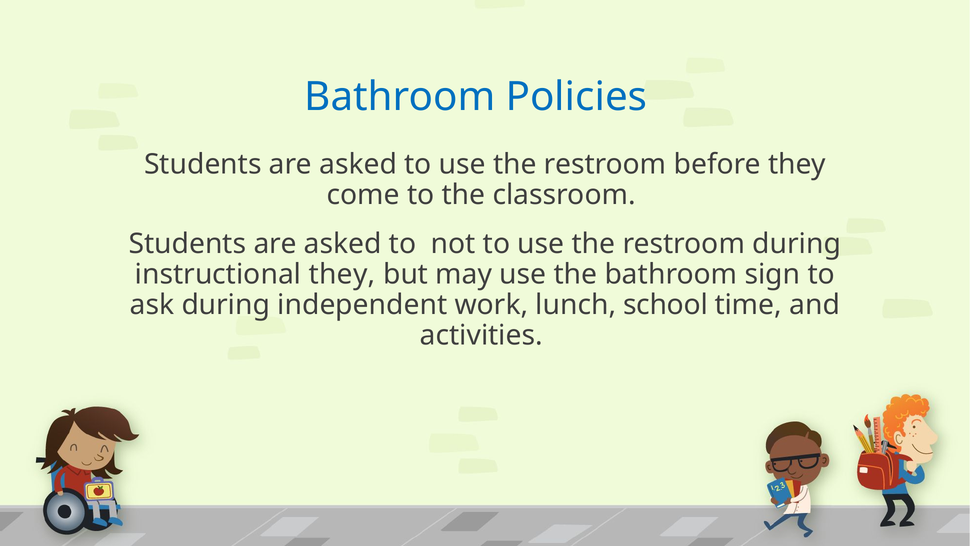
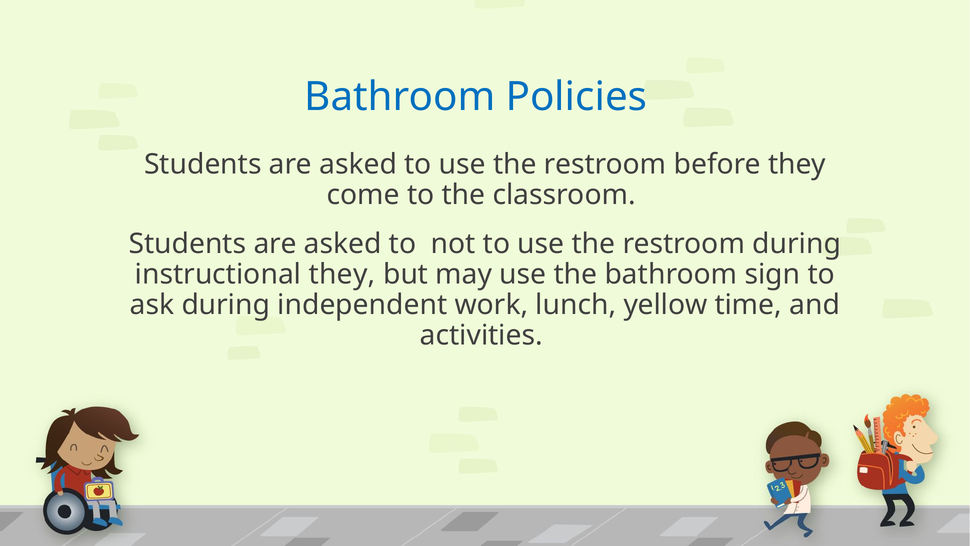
school: school -> yellow
